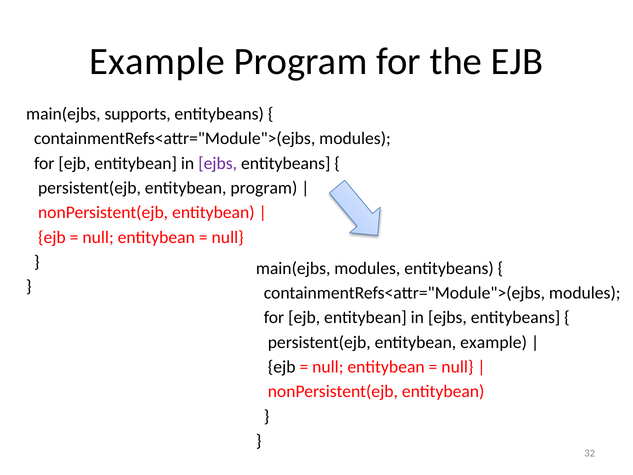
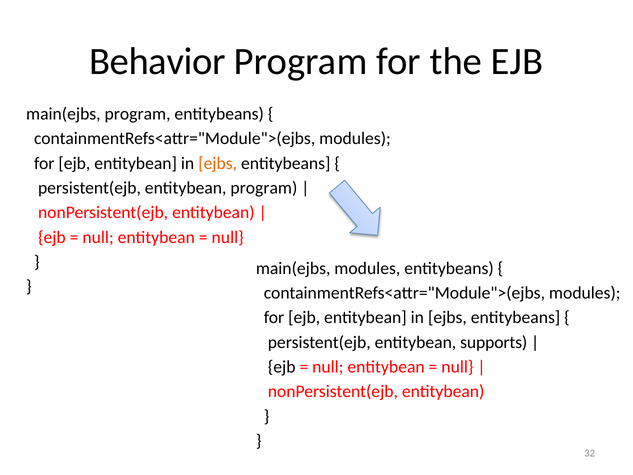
Example at (157, 61): Example -> Behavior
main(ejbs supports: supports -> program
ejbs at (218, 163) colour: purple -> orange
entitybean example: example -> supports
